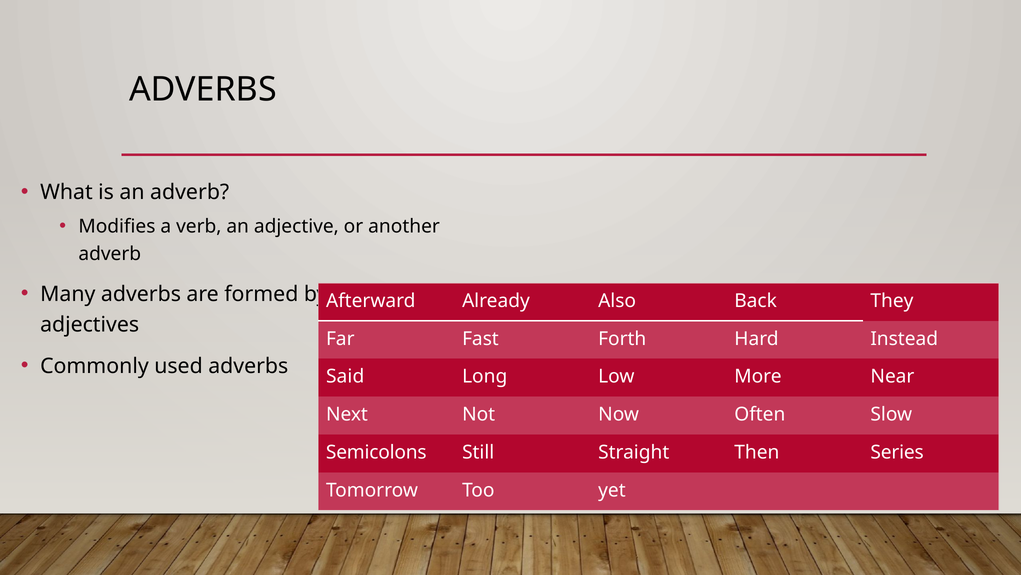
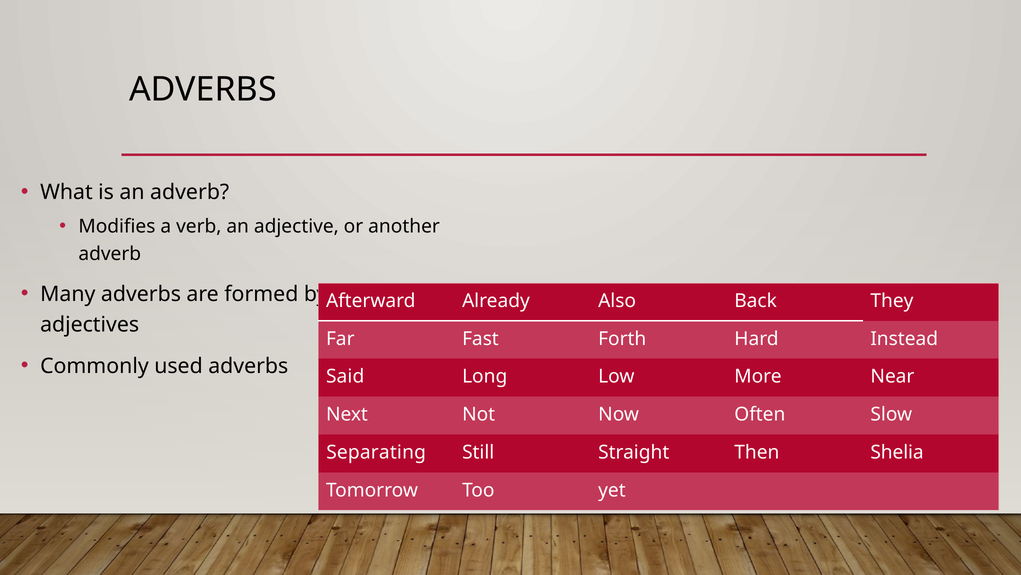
Semicolons: Semicolons -> Separating
Series: Series -> Shelia
